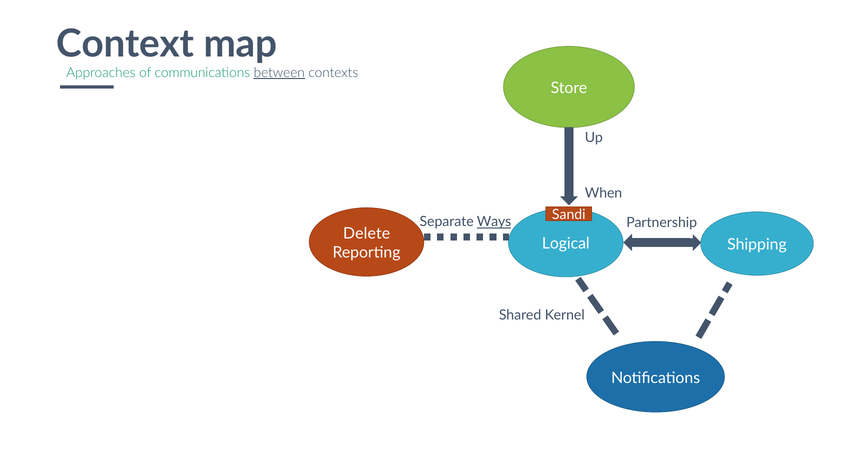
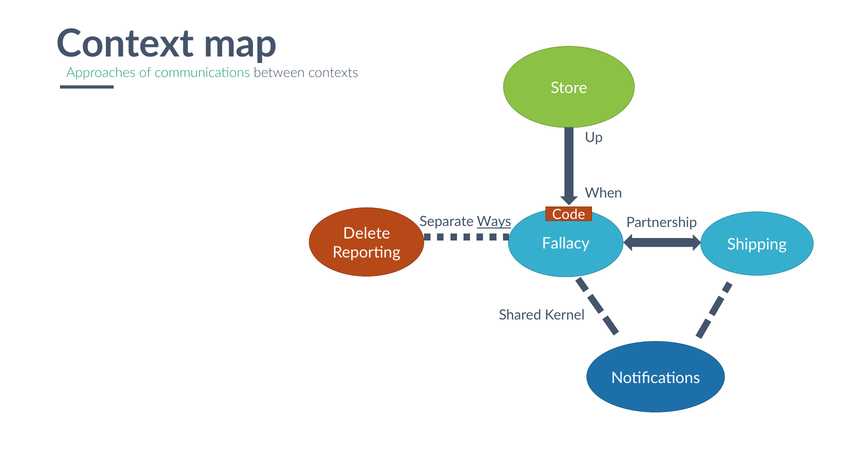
between underline: present -> none
Sandi: Sandi -> Code
Logical: Logical -> Fallacy
